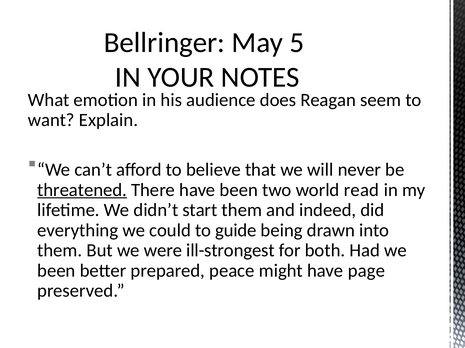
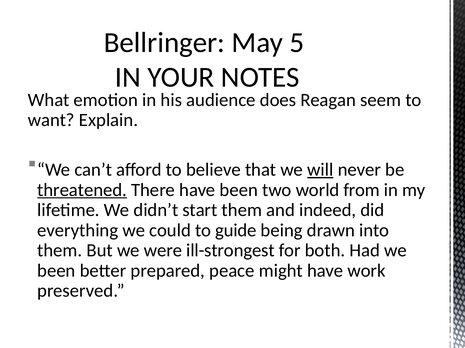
will underline: none -> present
read: read -> from
page: page -> work
